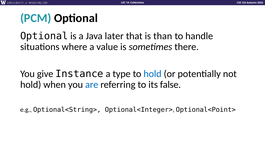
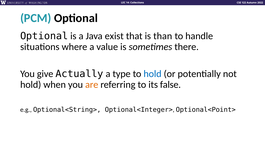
later: later -> exist
Instance: Instance -> Actually
are colour: blue -> orange
